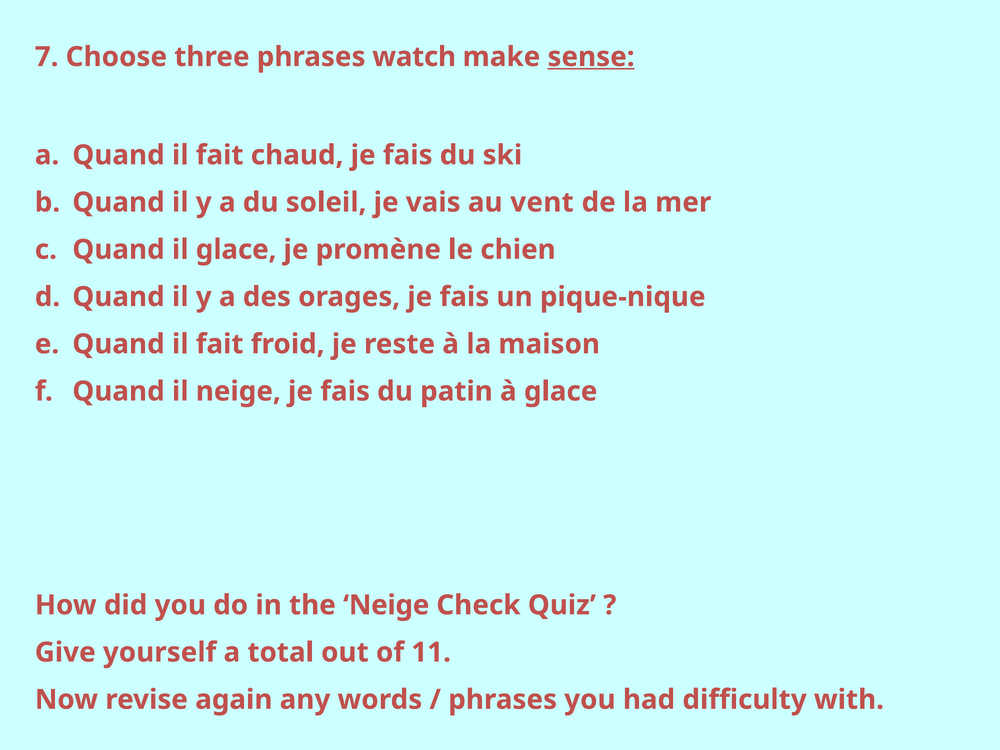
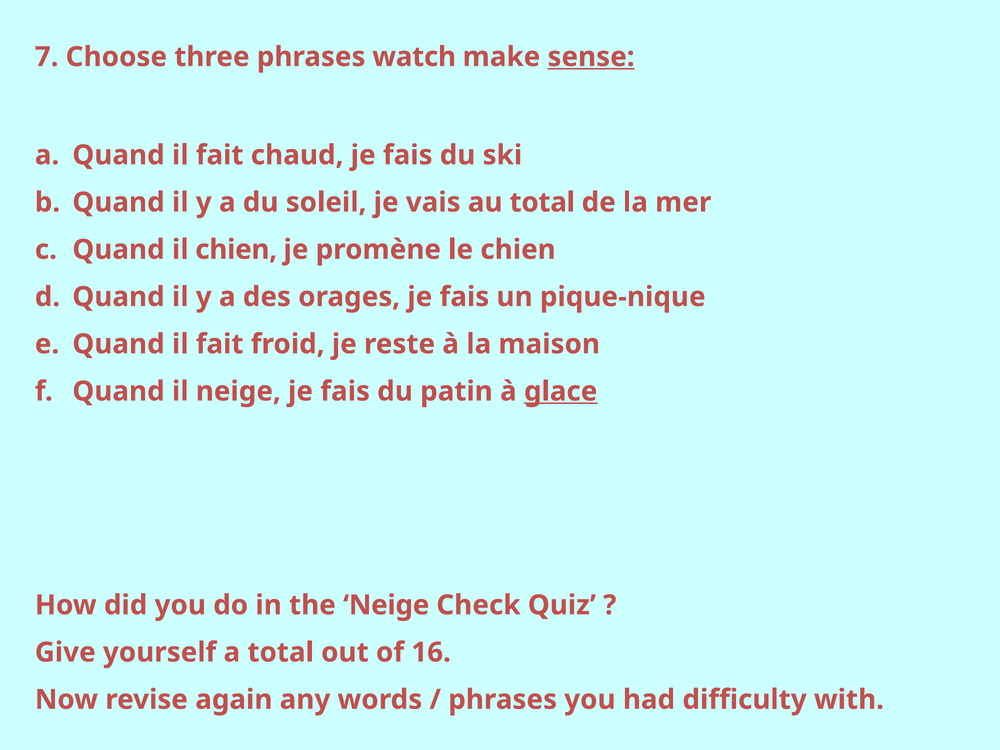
au vent: vent -> total
il glace: glace -> chien
glace at (561, 391) underline: none -> present
11: 11 -> 16
